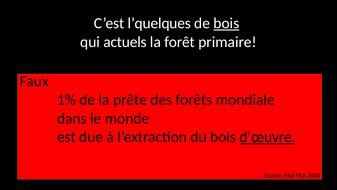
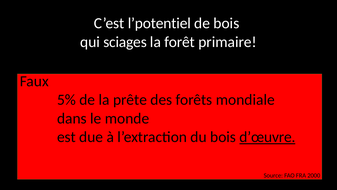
l’quelques: l’quelques -> l’potentiel
bois at (226, 23) underline: present -> none
actuels: actuels -> sciages
1%: 1% -> 5%
